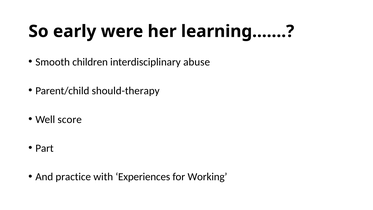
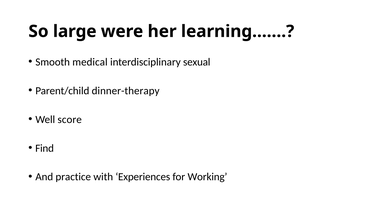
early: early -> large
children: children -> medical
abuse: abuse -> sexual
should-therapy: should-therapy -> dinner-therapy
Part: Part -> Find
